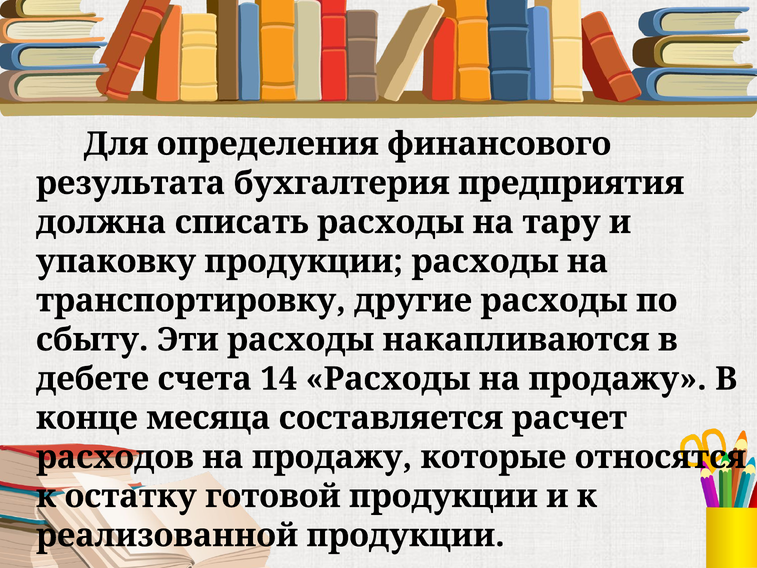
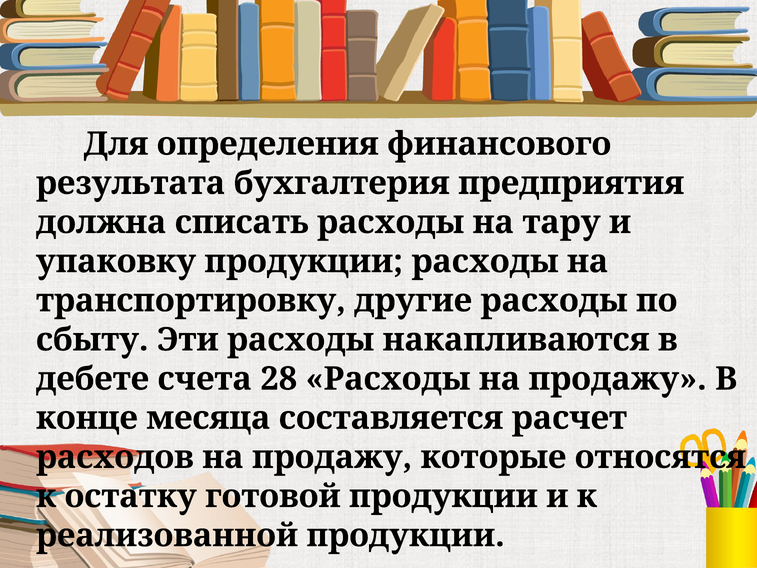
14: 14 -> 28
